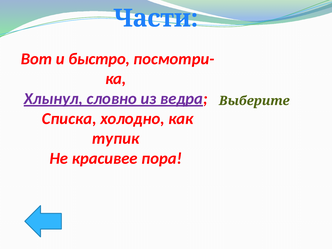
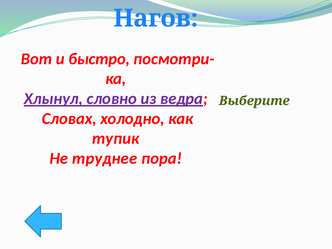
Части: Части -> Нагов
Списка: Списка -> Словах
красивее: красивее -> труднее
